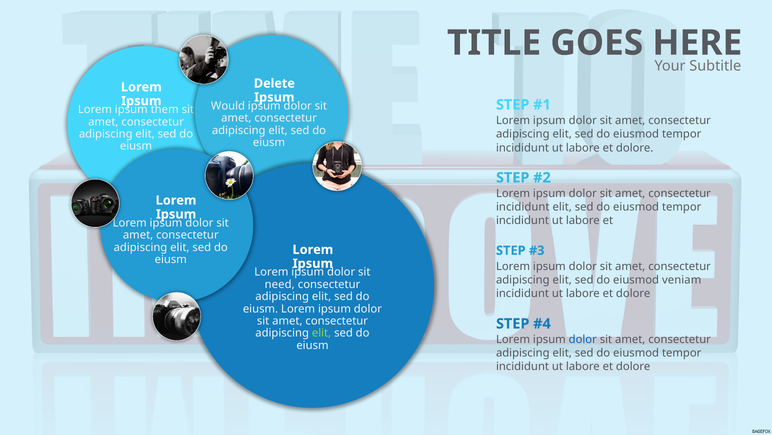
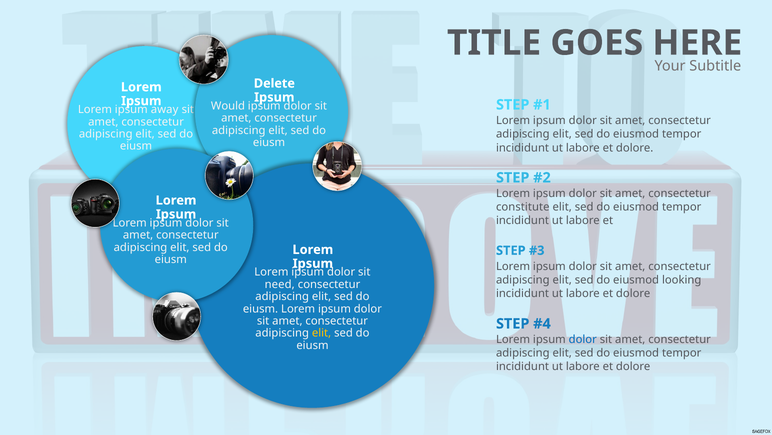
them: them -> away
incididunt at (523, 207): incididunt -> constitute
veniam: veniam -> looking
elit at (322, 333) colour: light green -> yellow
